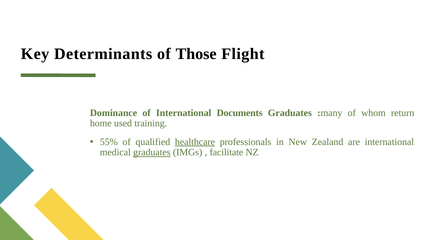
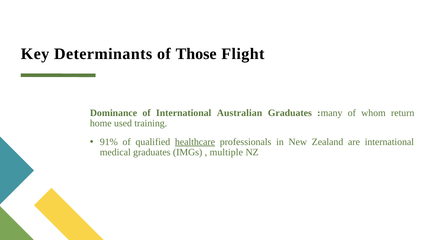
Documents: Documents -> Australian
55%: 55% -> 91%
graduates at (152, 153) underline: present -> none
facilitate: facilitate -> multiple
